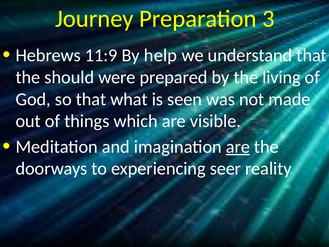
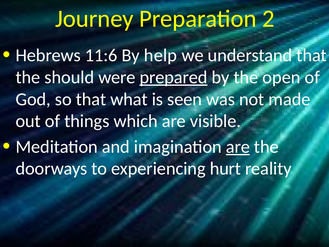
3: 3 -> 2
11:9: 11:9 -> 11:6
prepared underline: none -> present
living: living -> open
seer: seer -> hurt
